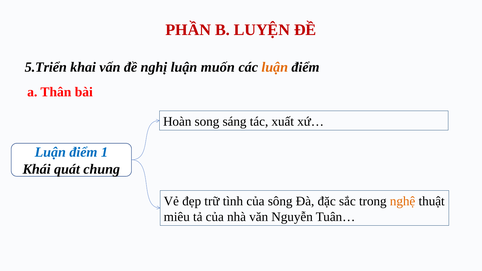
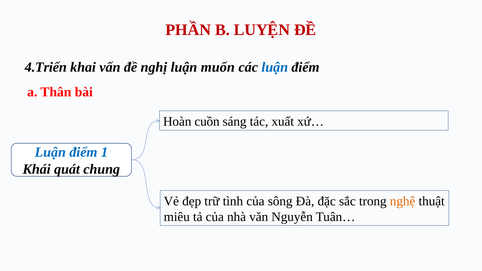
5.Triển: 5.Triển -> 4.Triển
luận at (275, 67) colour: orange -> blue
song: song -> cuồn
